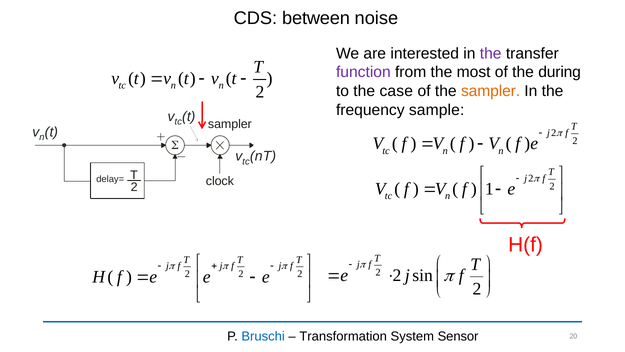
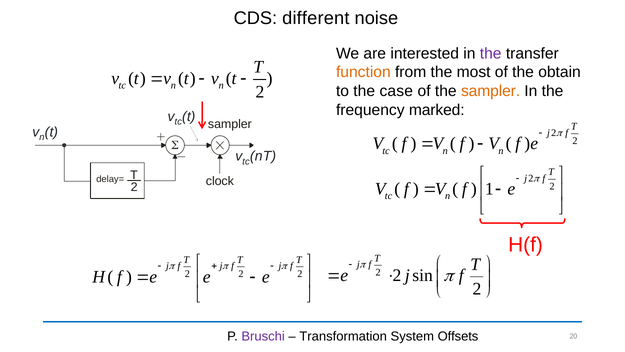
between: between -> different
function colour: purple -> orange
during: during -> obtain
sample: sample -> marked
Bruschi colour: blue -> purple
Sensor: Sensor -> Offsets
